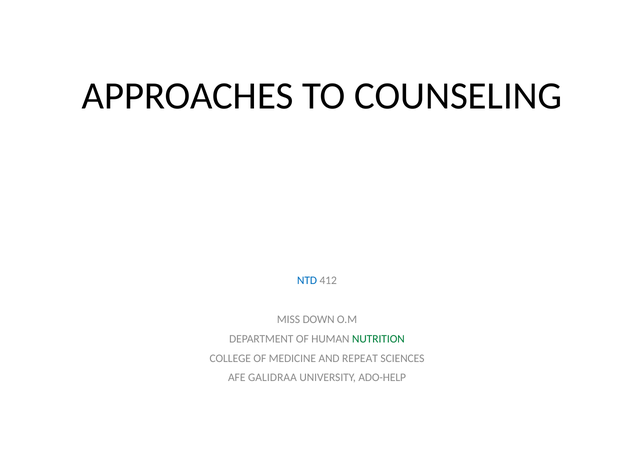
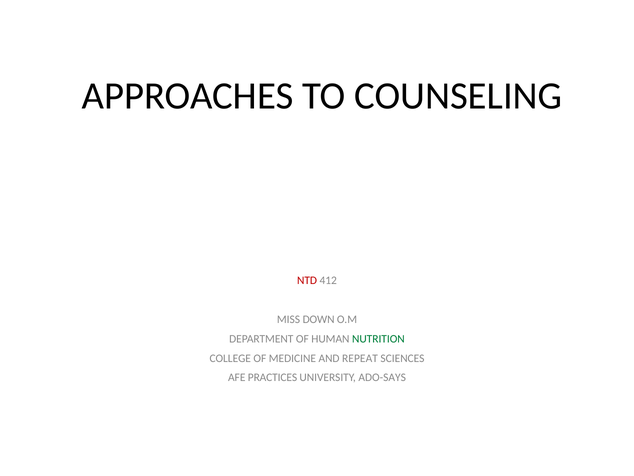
NTD colour: blue -> red
GALIDRAA: GALIDRAA -> PRACTICES
ADO-HELP: ADO-HELP -> ADO-SAYS
